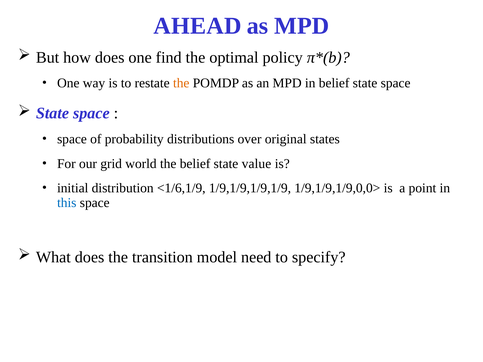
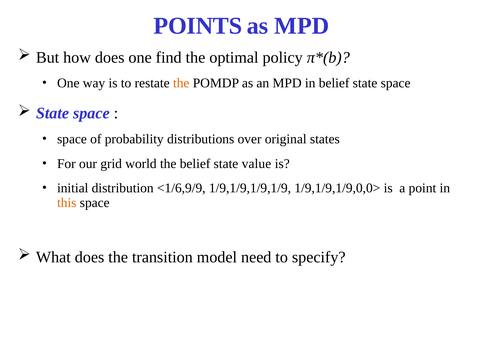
AHEAD: AHEAD -> POINTS
<1/6,1/9: <1/6,1/9 -> <1/6,9/9
this colour: blue -> orange
